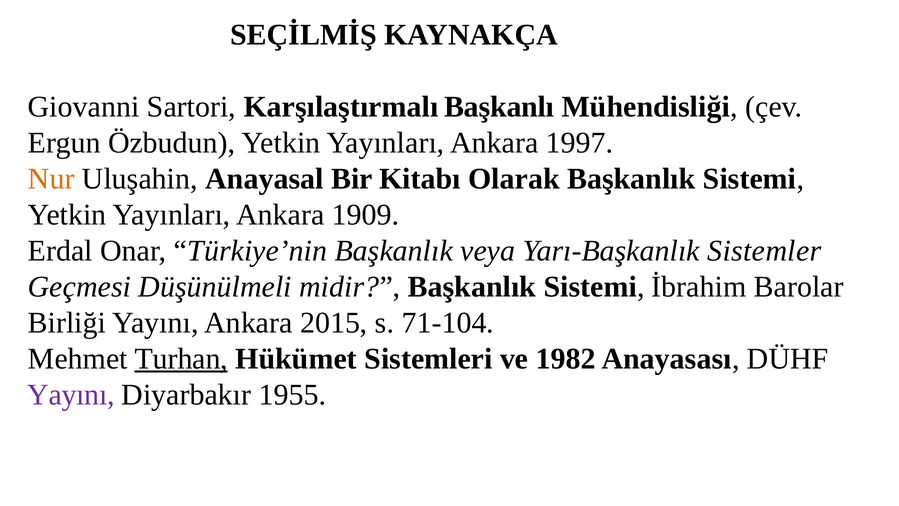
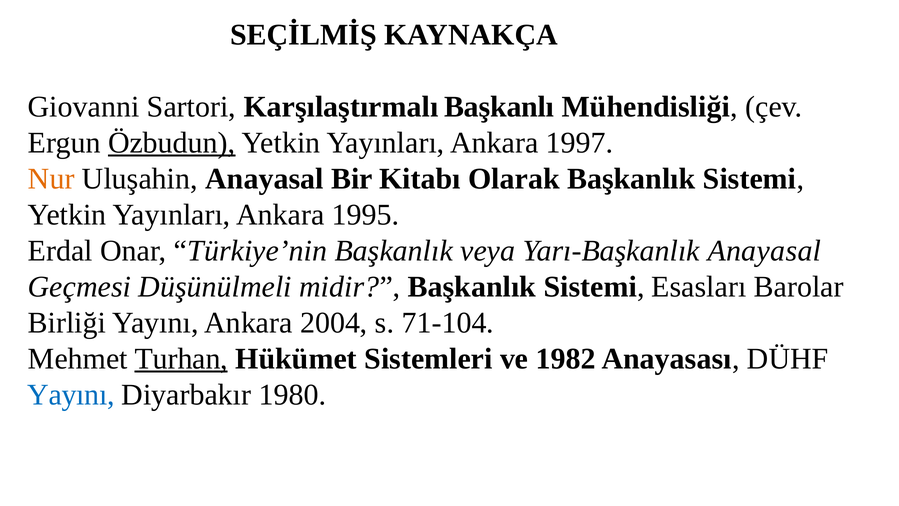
Özbudun underline: none -> present
1909: 1909 -> 1995
Yarı-Başkanlık Sistemler: Sistemler -> Anayasal
İbrahim: İbrahim -> Esasları
2015: 2015 -> 2004
Yayını at (71, 394) colour: purple -> blue
1955: 1955 -> 1980
